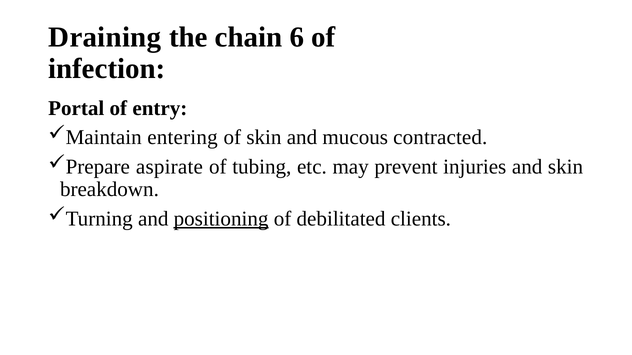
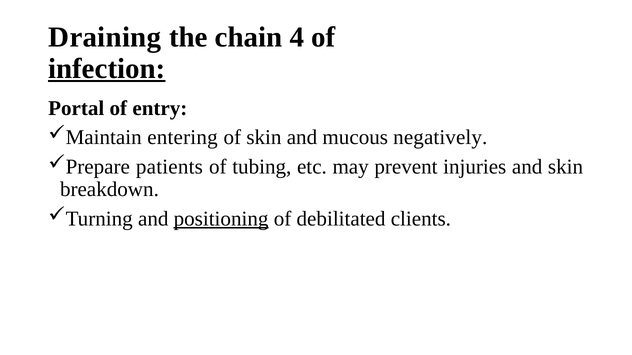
6: 6 -> 4
infection underline: none -> present
contracted: contracted -> negatively
aspirate: aspirate -> patients
